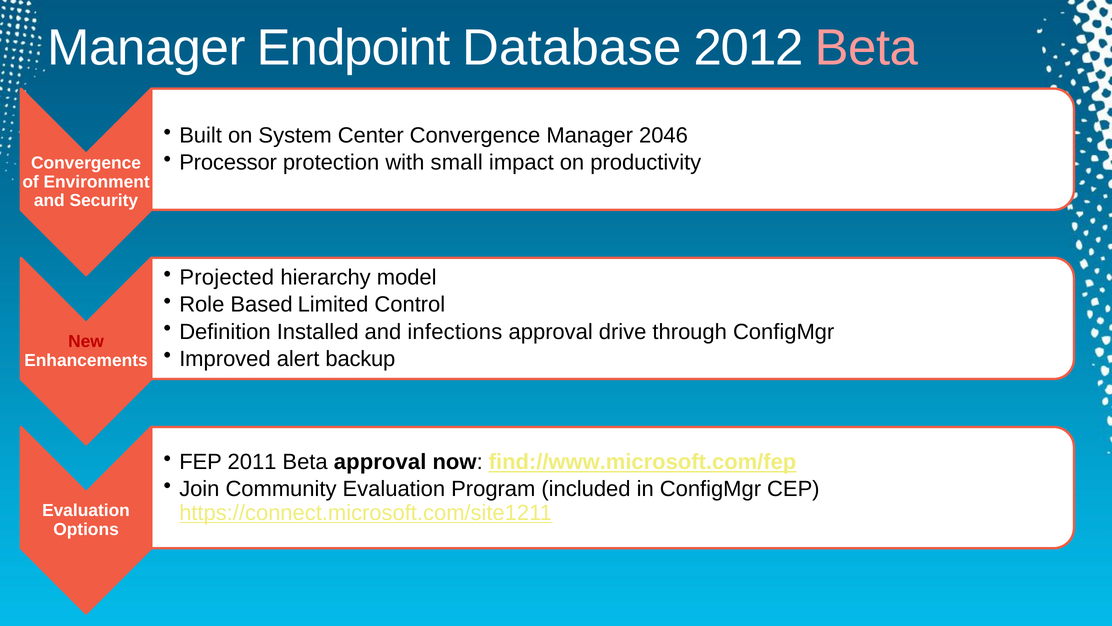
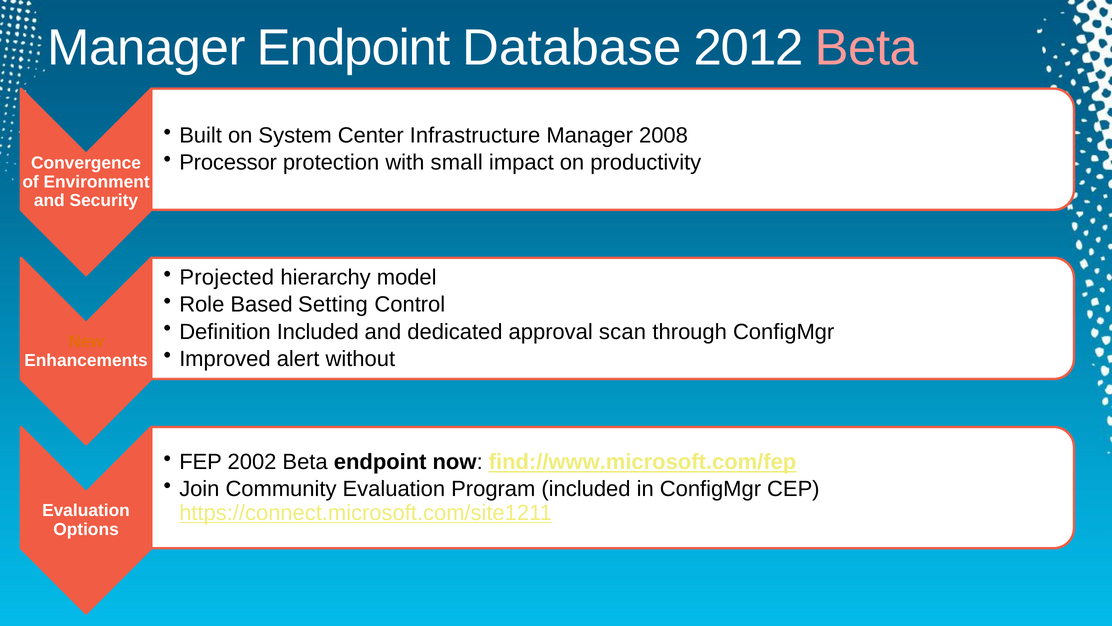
Center Convergence: Convergence -> Infrastructure
2046: 2046 -> 2008
Limited: Limited -> Setting
Definition Installed: Installed -> Included
infections: infections -> dedicated
drive: drive -> scan
New colour: red -> orange
backup: backup -> without
2011: 2011 -> 2002
Beta approval: approval -> endpoint
